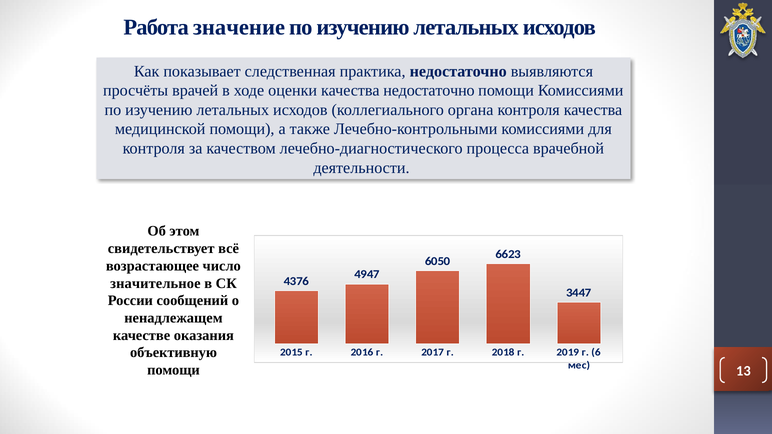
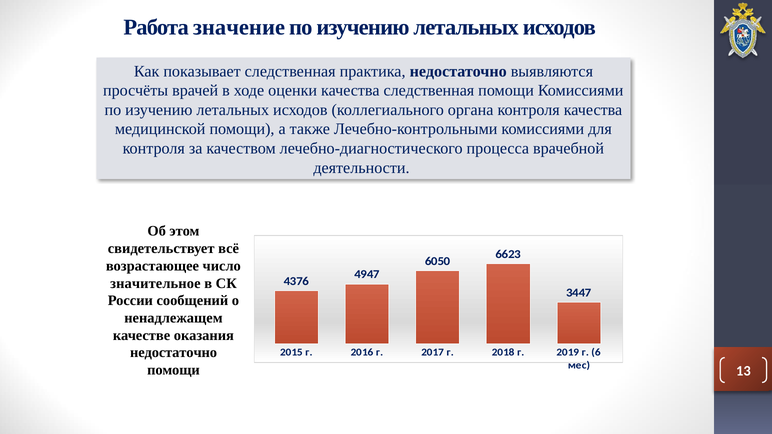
качества недостаточно: недостаточно -> следственная
объективную at (174, 353): объективную -> недостаточно
